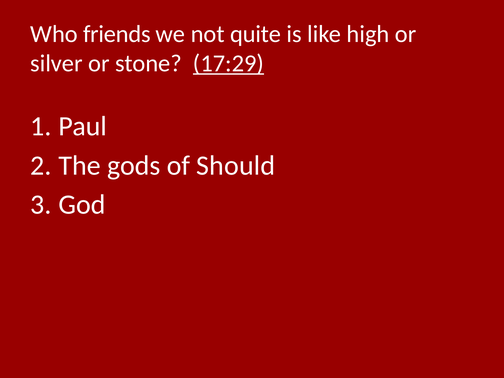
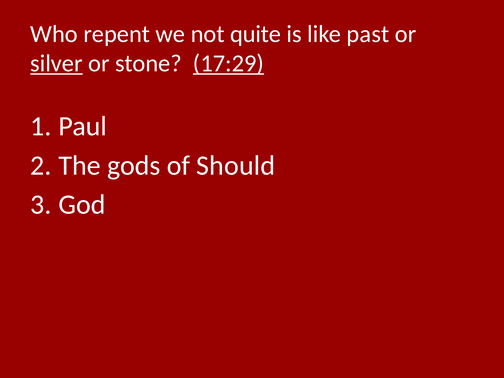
friends: friends -> repent
high: high -> past
silver underline: none -> present
